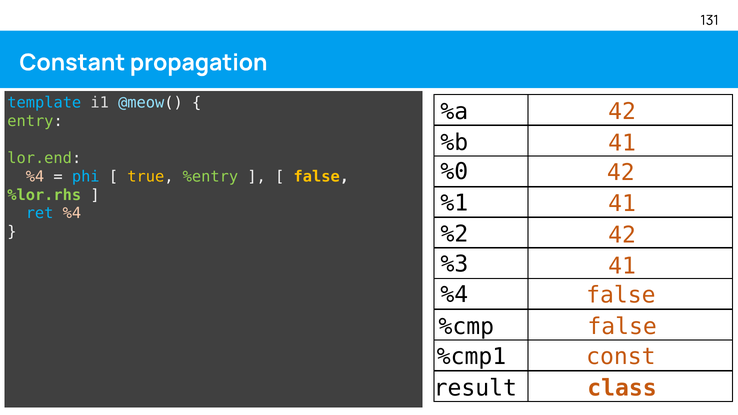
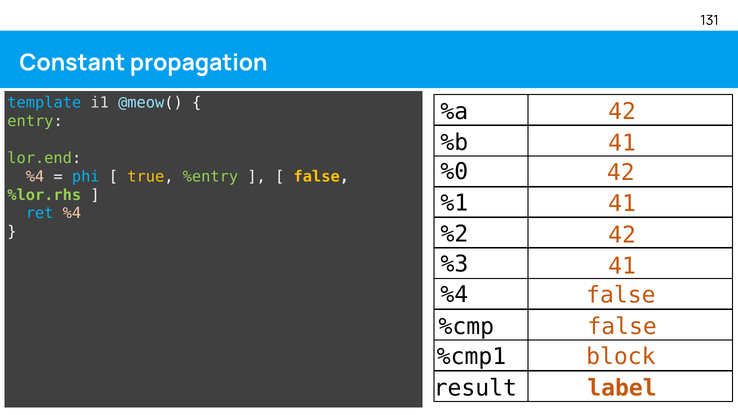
const: const -> block
class: class -> label
